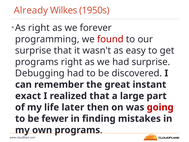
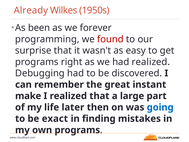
As right: right -> been
had surprise: surprise -> realized
exact: exact -> make
going colour: red -> blue
fewer: fewer -> exact
